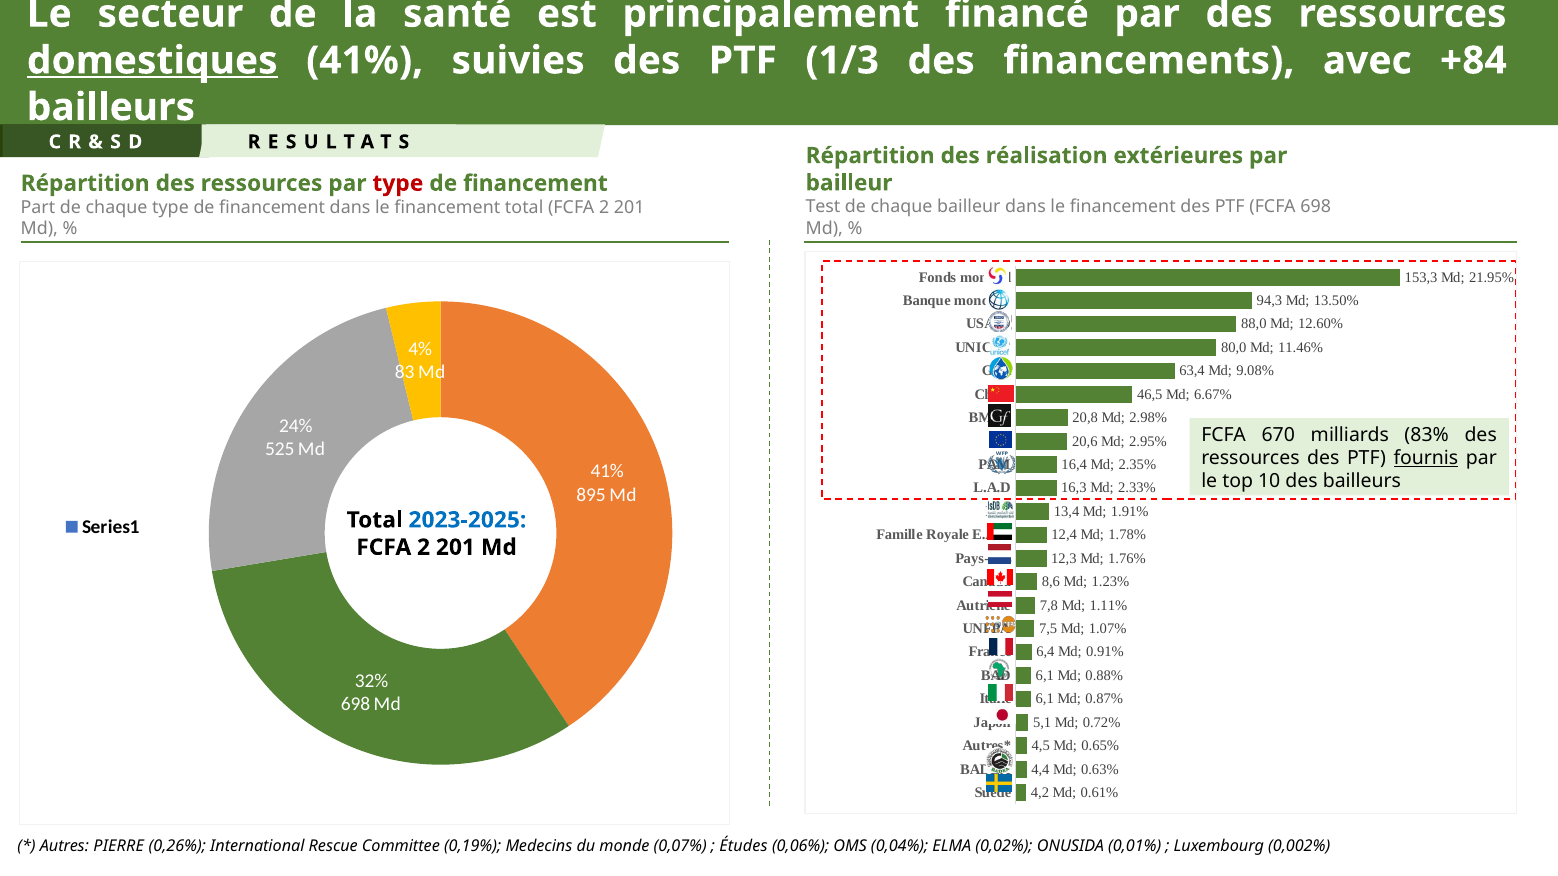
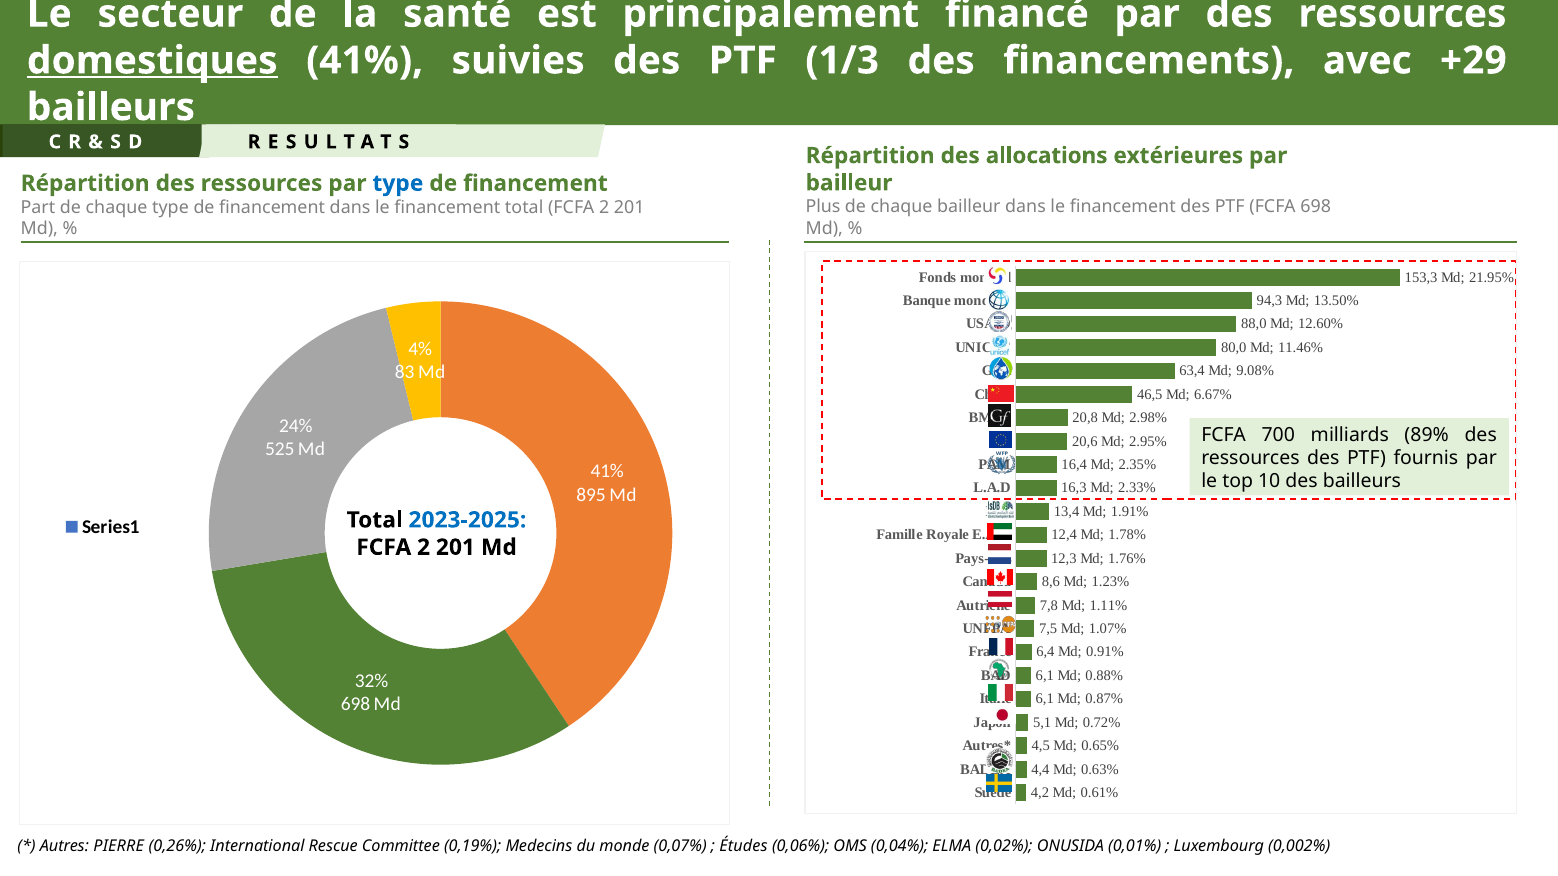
+84: +84 -> +29
réalisation: réalisation -> allocations
type at (398, 183) colour: red -> blue
Test: Test -> Plus
670: 670 -> 700
83%: 83% -> 89%
fournis underline: present -> none
